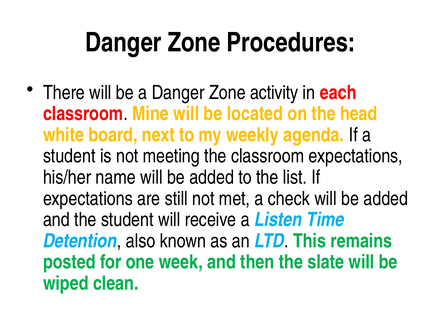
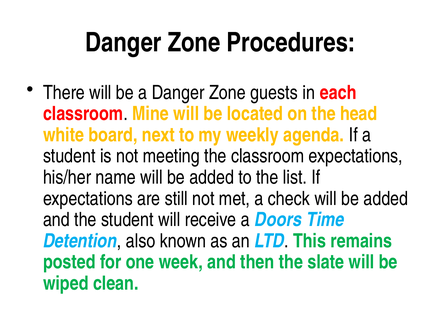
activity: activity -> guests
Listen: Listen -> Doors
